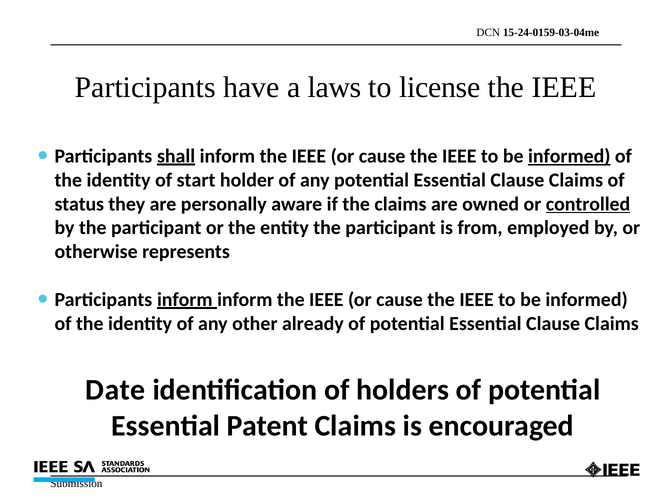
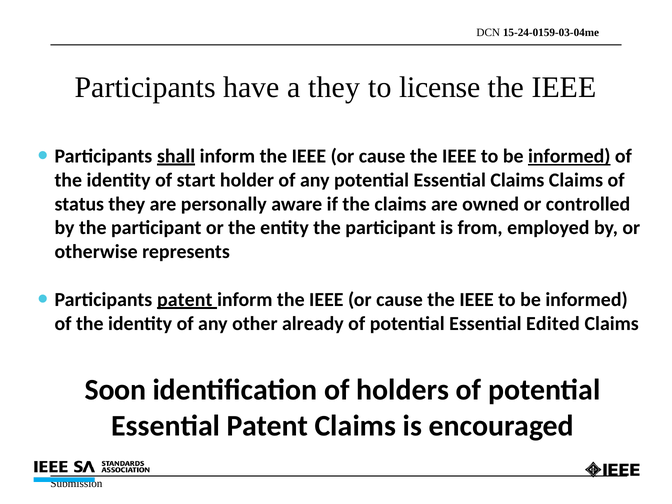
a laws: laws -> they
any potential Essential Clause: Clause -> Claims
controlled underline: present -> none
Participants inform: inform -> patent
of potential Essential Clause: Clause -> Edited
Date: Date -> Soon
